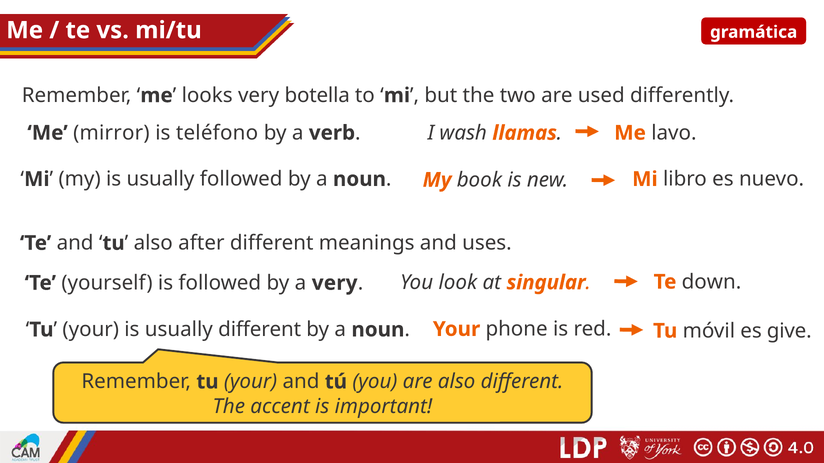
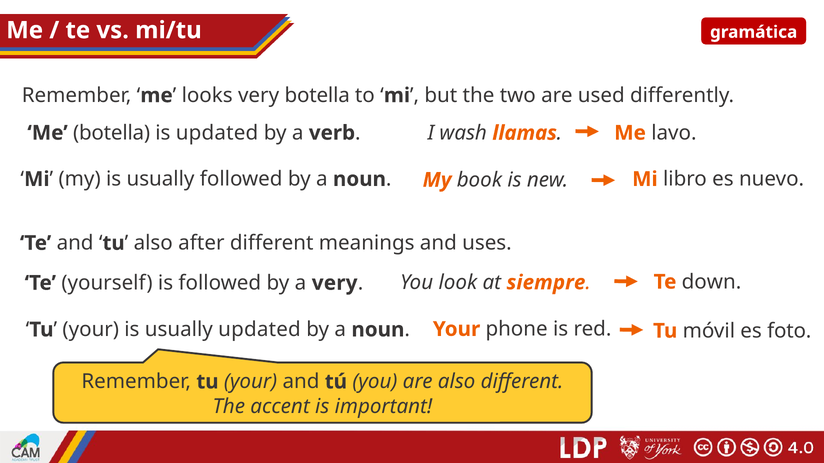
Me mirror: mirror -> botella
is teléfono: teléfono -> updated
singular: singular -> siempre
usually different: different -> updated
give: give -> foto
